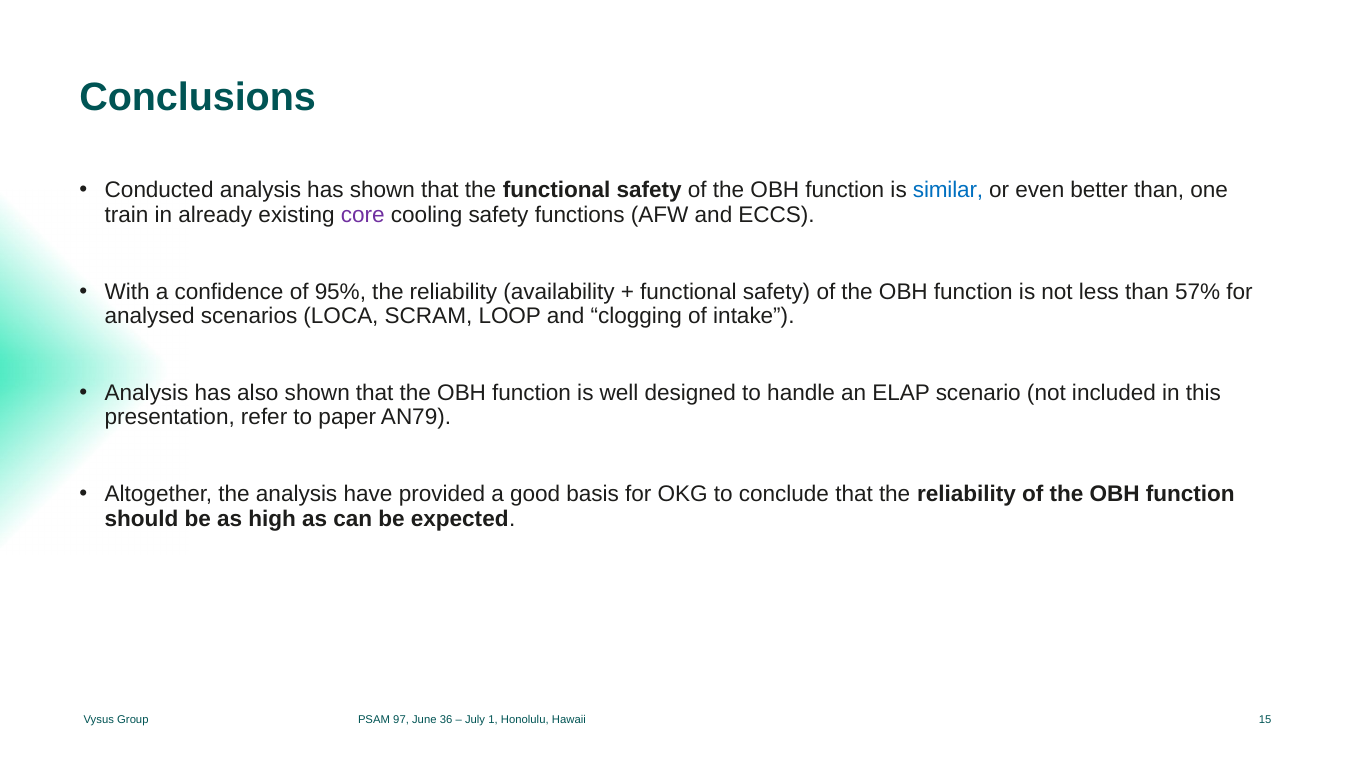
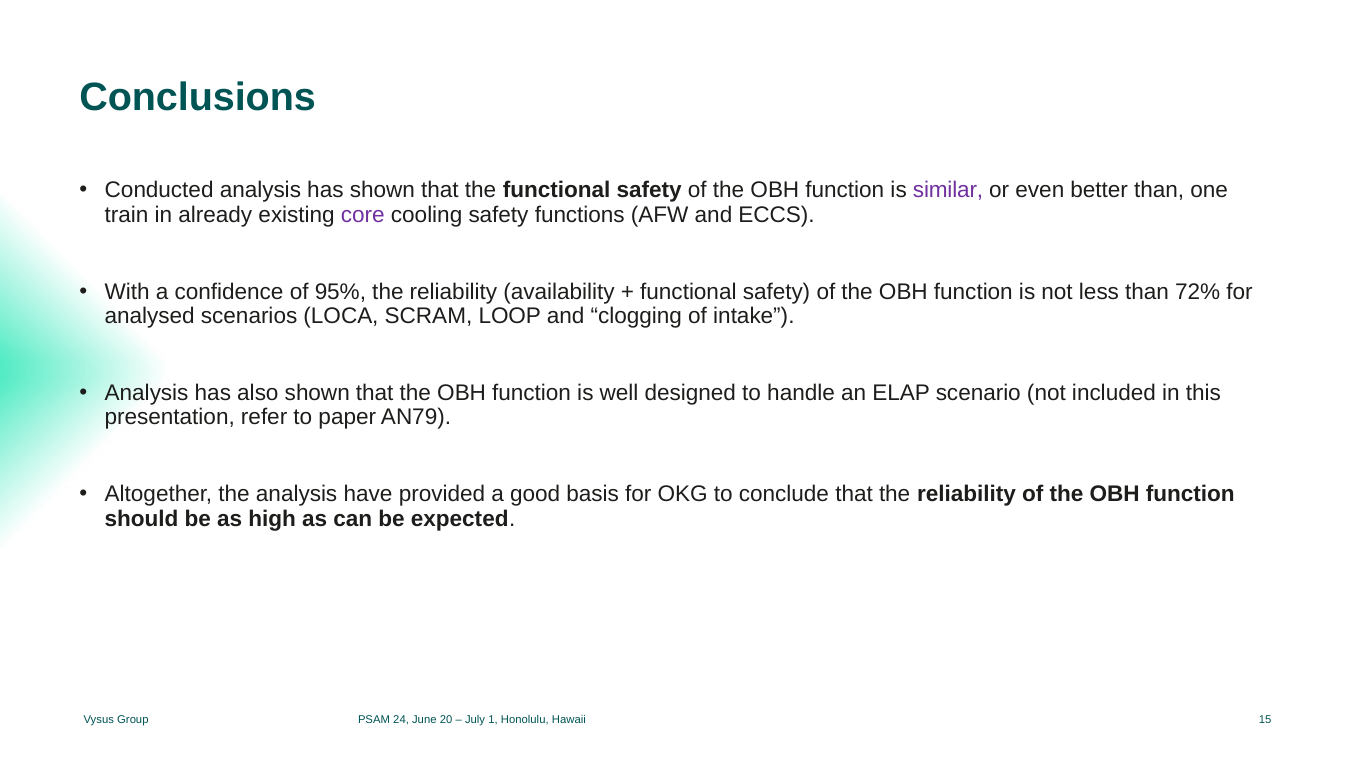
similar colour: blue -> purple
57%: 57% -> 72%
97: 97 -> 24
36: 36 -> 20
